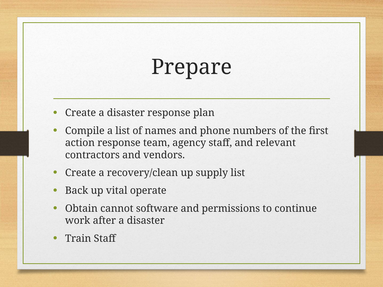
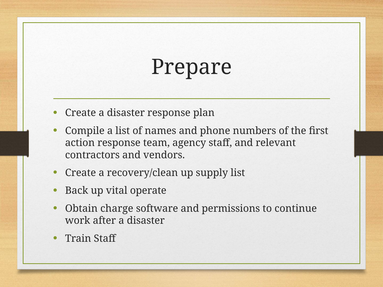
cannot: cannot -> charge
